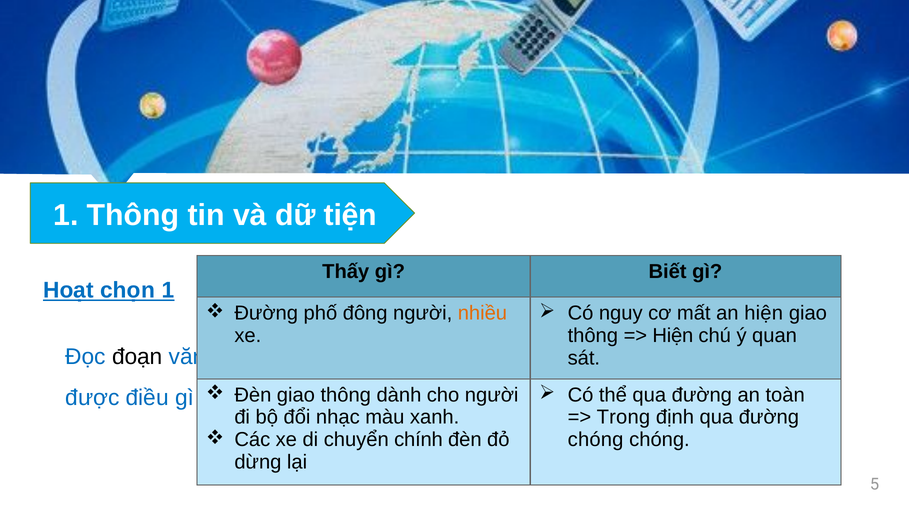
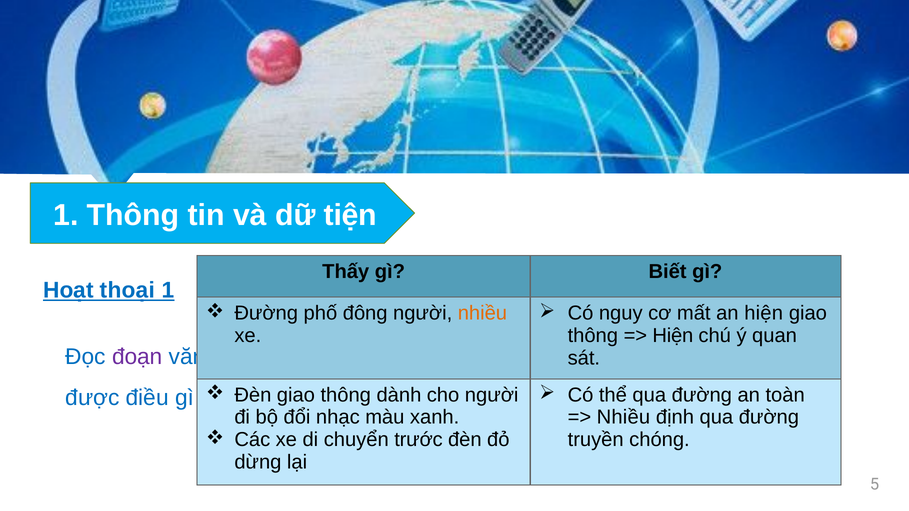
chọn: chọn -> thoại
đoạn colour: black -> purple
Trong at (623, 418): Trong -> Nhiều
chính: chính -> trước
chóng at (596, 440): chóng -> truyền
